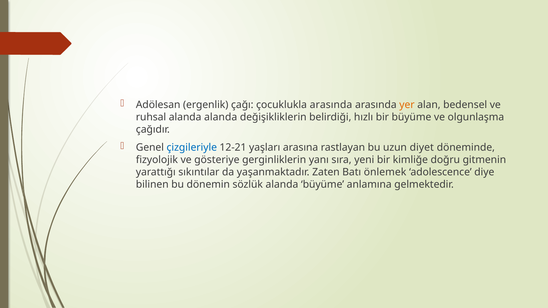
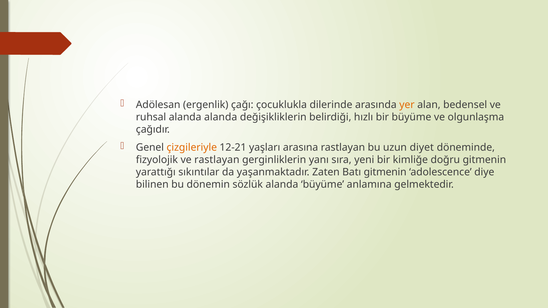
çocuklukla arasında: arasında -> dilerinde
çizgileriyle colour: blue -> orange
ve gösteriye: gösteriye -> rastlayan
Batı önlemek: önlemek -> gitmenin
